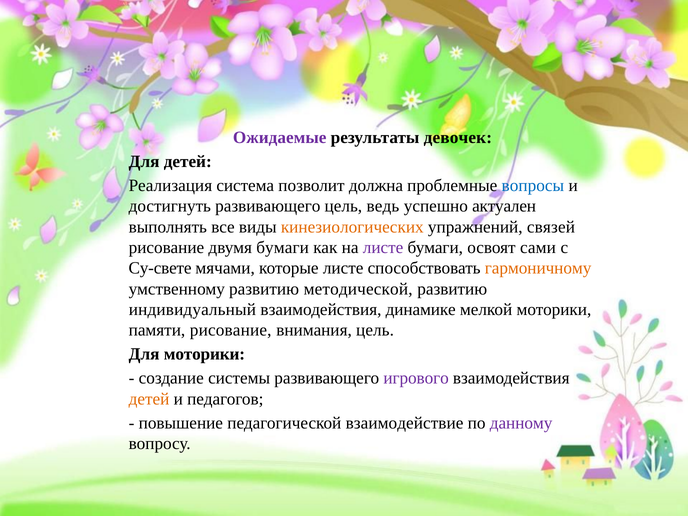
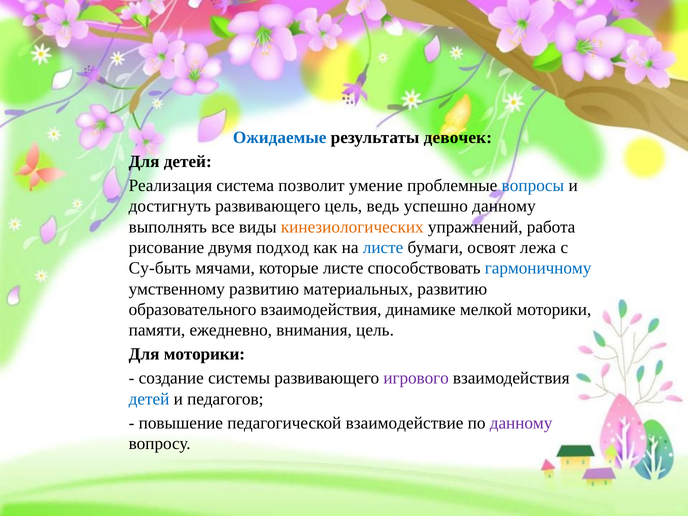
Ожидаемые colour: purple -> blue
должна: должна -> умение
успешно актуален: актуален -> данному
связей: связей -> работа
двумя бумаги: бумаги -> подход
листе at (383, 248) colour: purple -> blue
сами: сами -> лежа
Су-свете: Су-свете -> Су-быть
гармоничному colour: orange -> blue
методической: методической -> материальных
индивидуальный: индивидуальный -> образовательного
памяти рисование: рисование -> ежедневно
детей at (149, 399) colour: orange -> blue
